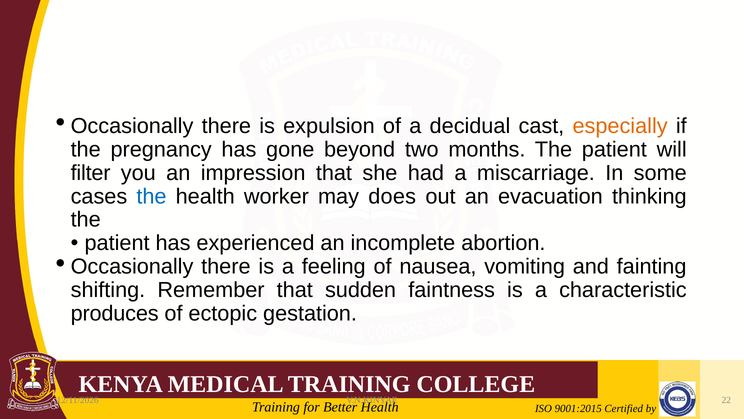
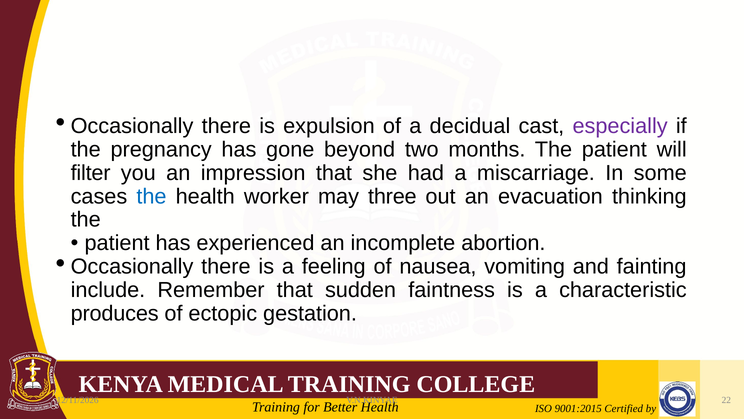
especially colour: orange -> purple
does: does -> three
shifting: shifting -> include
